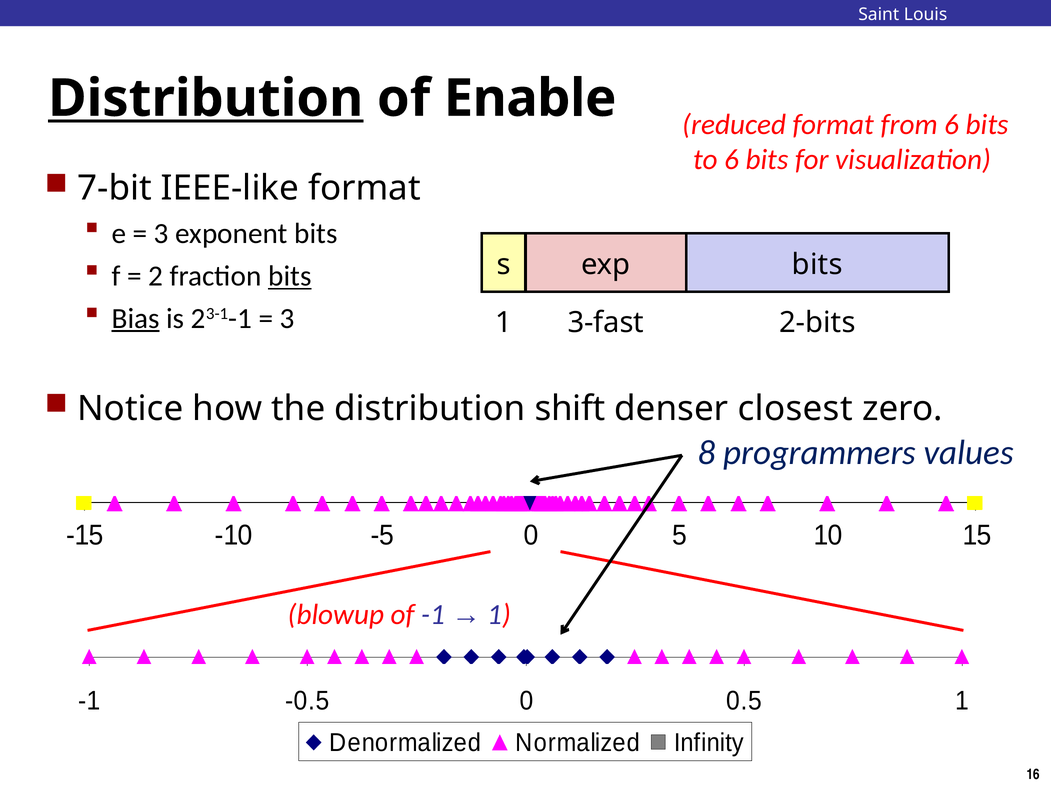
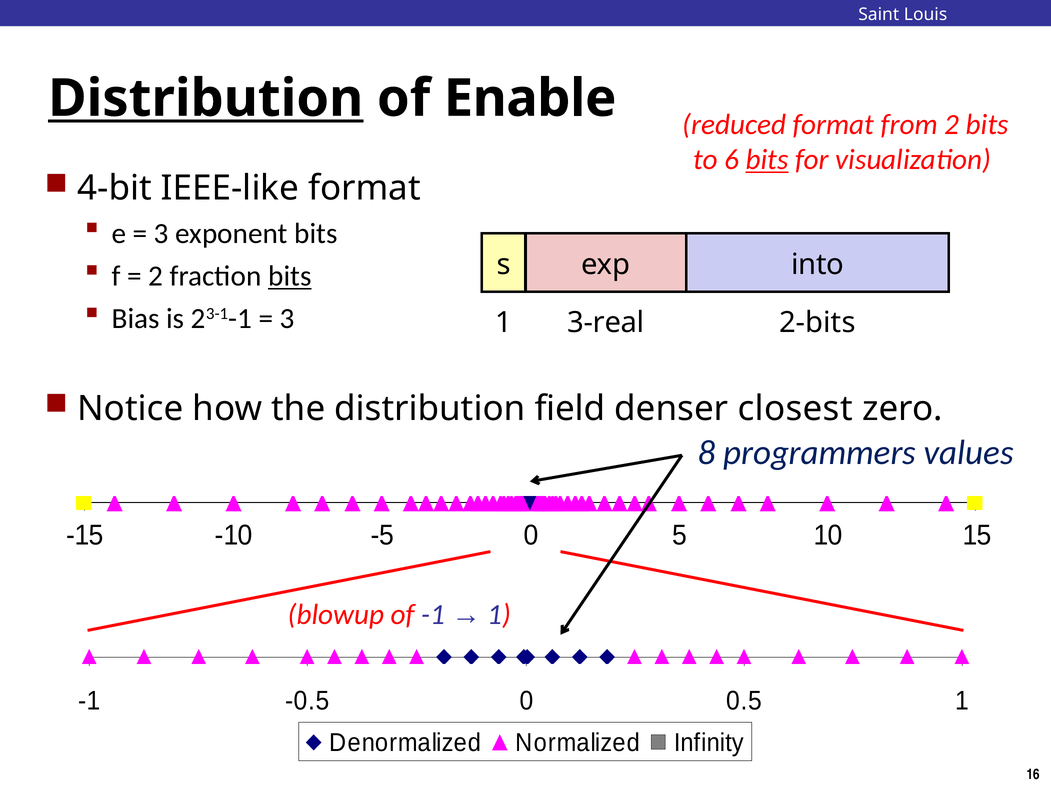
from 6: 6 -> 2
bits at (767, 160) underline: none -> present
7-bit: 7-bit -> 4-bit
exp bits: bits -> into
Bias underline: present -> none
3-fast: 3-fast -> 3-real
shift: shift -> field
